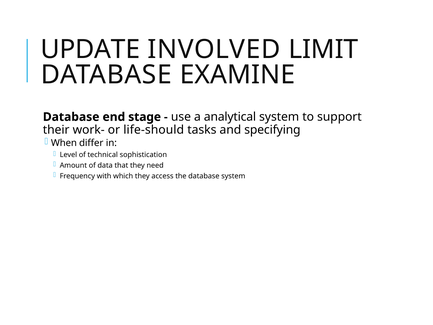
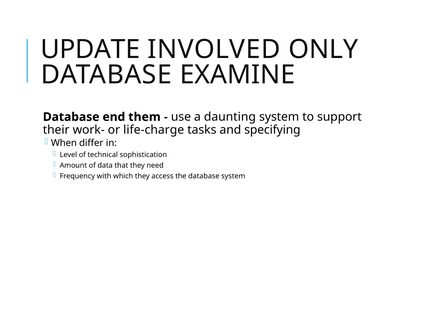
LIMIT: LIMIT -> ONLY
stage: stage -> them
analytical: analytical -> daunting
life-should: life-should -> life-charge
